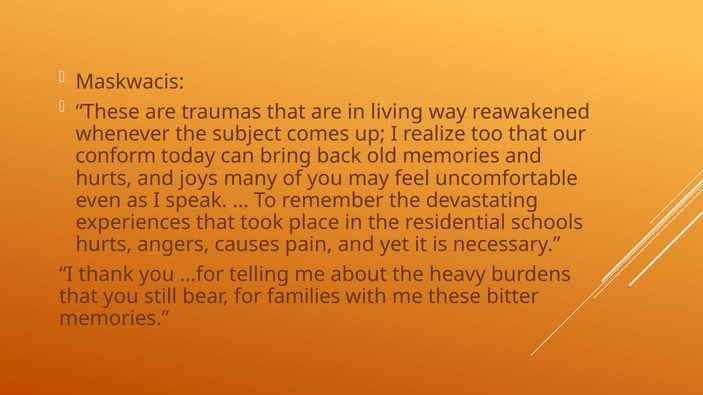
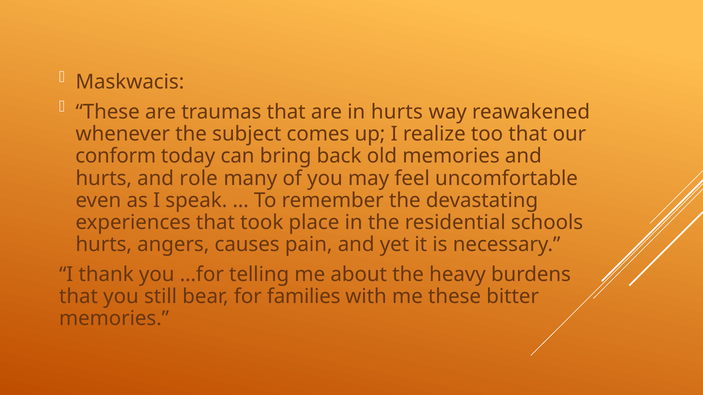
in living: living -> hurts
joys: joys -> role
